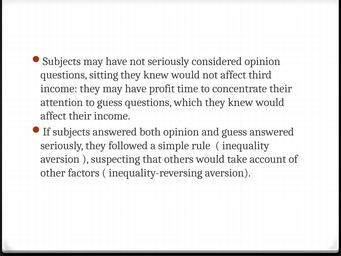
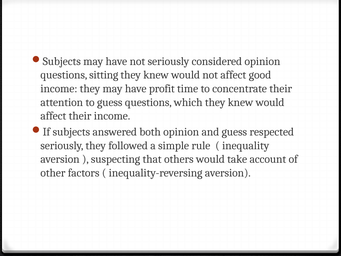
third: third -> good
guess answered: answered -> respected
